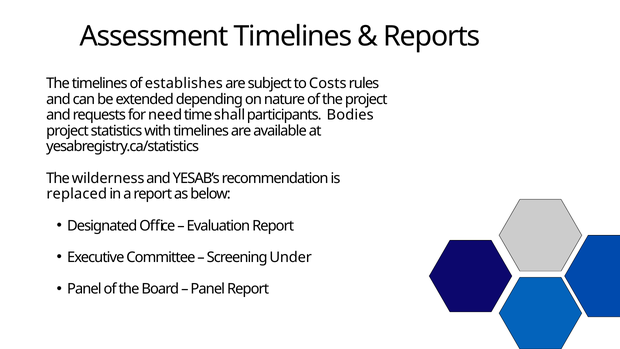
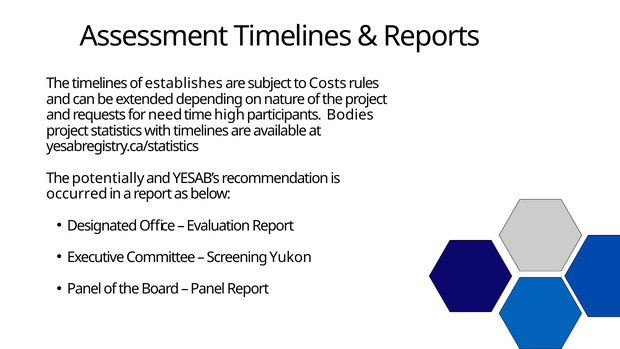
shall: shall -> high
wilderness: wilderness -> potentially
replaced: replaced -> occurred
Under: Under -> Yukon
